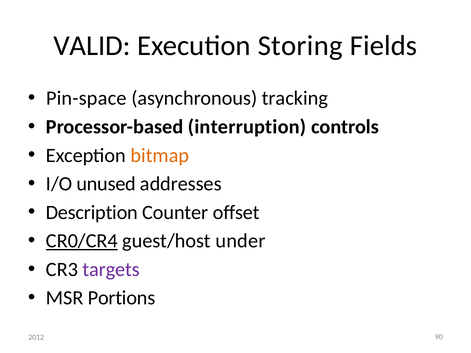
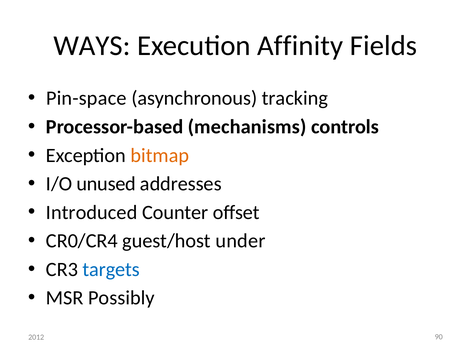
VALID: VALID -> WAYS
Storing: Storing -> Affinity
interruption: interruption -> mechanisms
Description: Description -> Introduced
CR0/CR4 underline: present -> none
targets colour: purple -> blue
Portions: Portions -> Possibly
